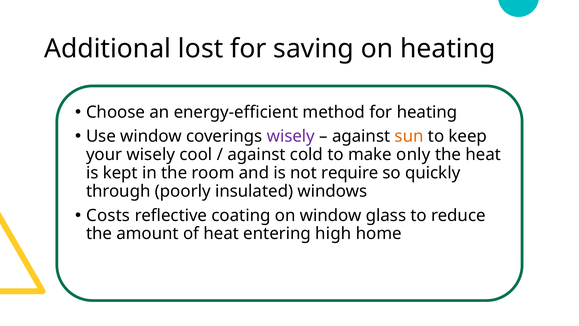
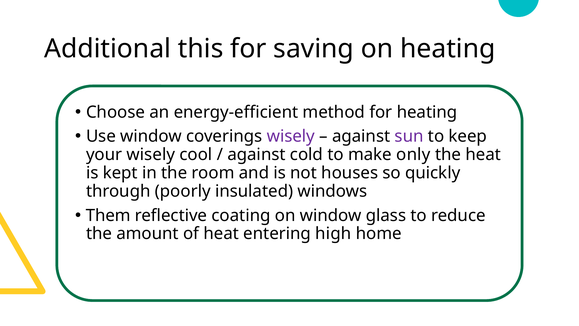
lost: lost -> this
sun colour: orange -> purple
require: require -> houses
Costs: Costs -> Them
